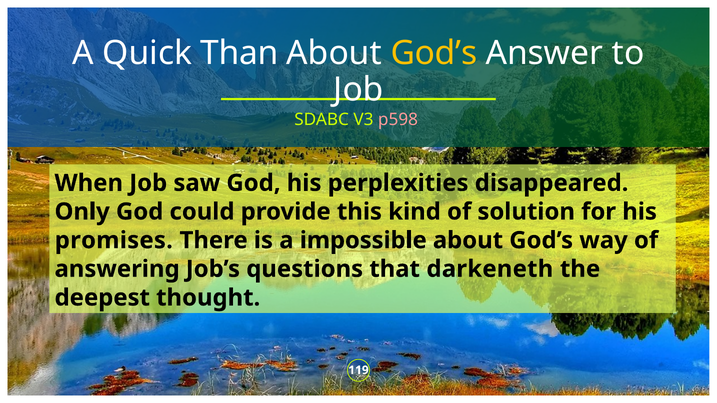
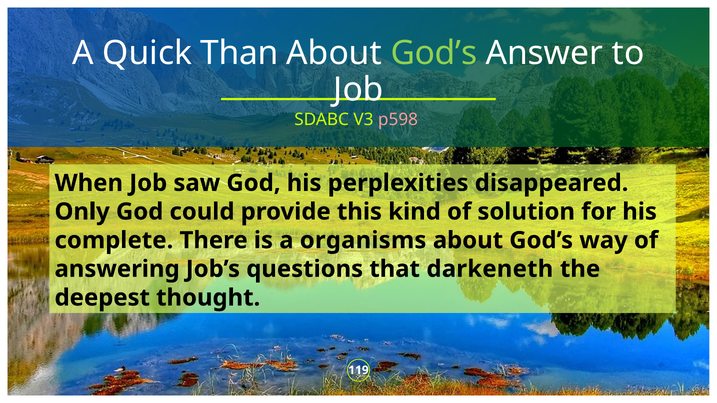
God’s at (434, 53) colour: yellow -> light green
promises: promises -> complete
impossible: impossible -> organisms
